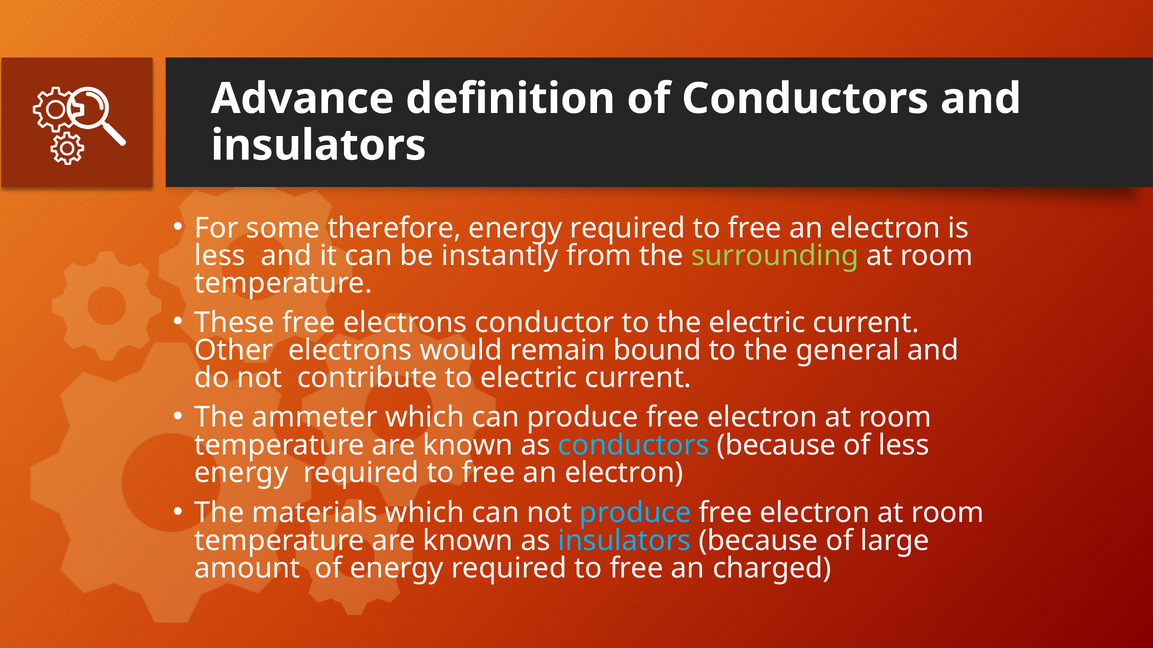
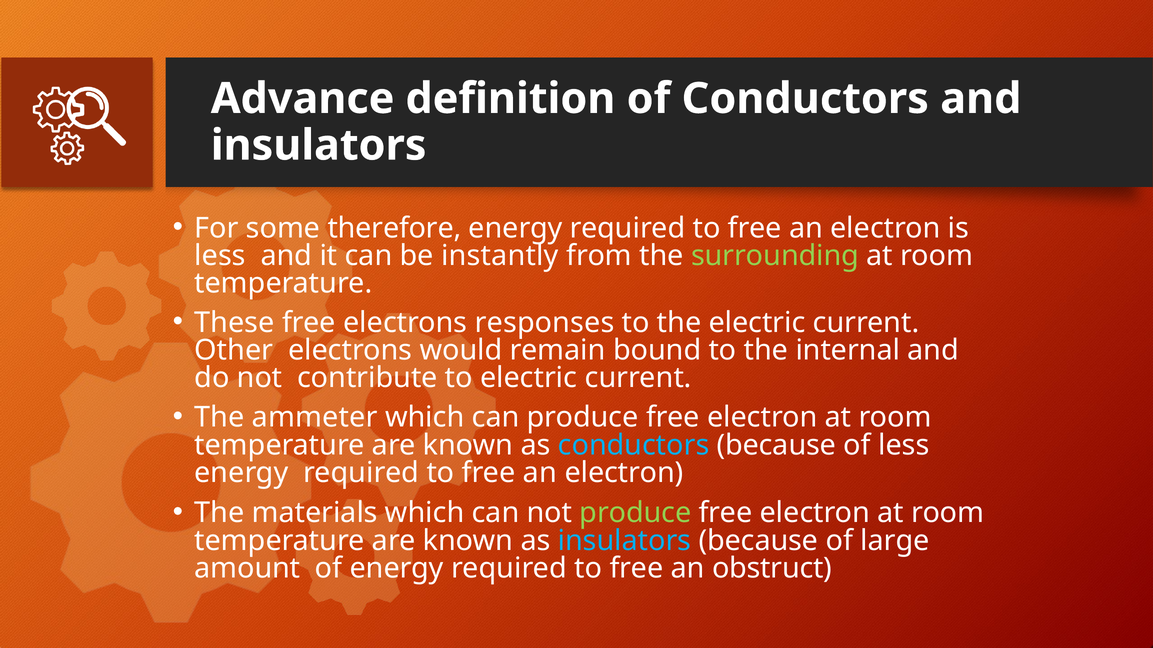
conductor: conductor -> responses
general: general -> internal
produce at (635, 513) colour: light blue -> light green
charged: charged -> obstruct
